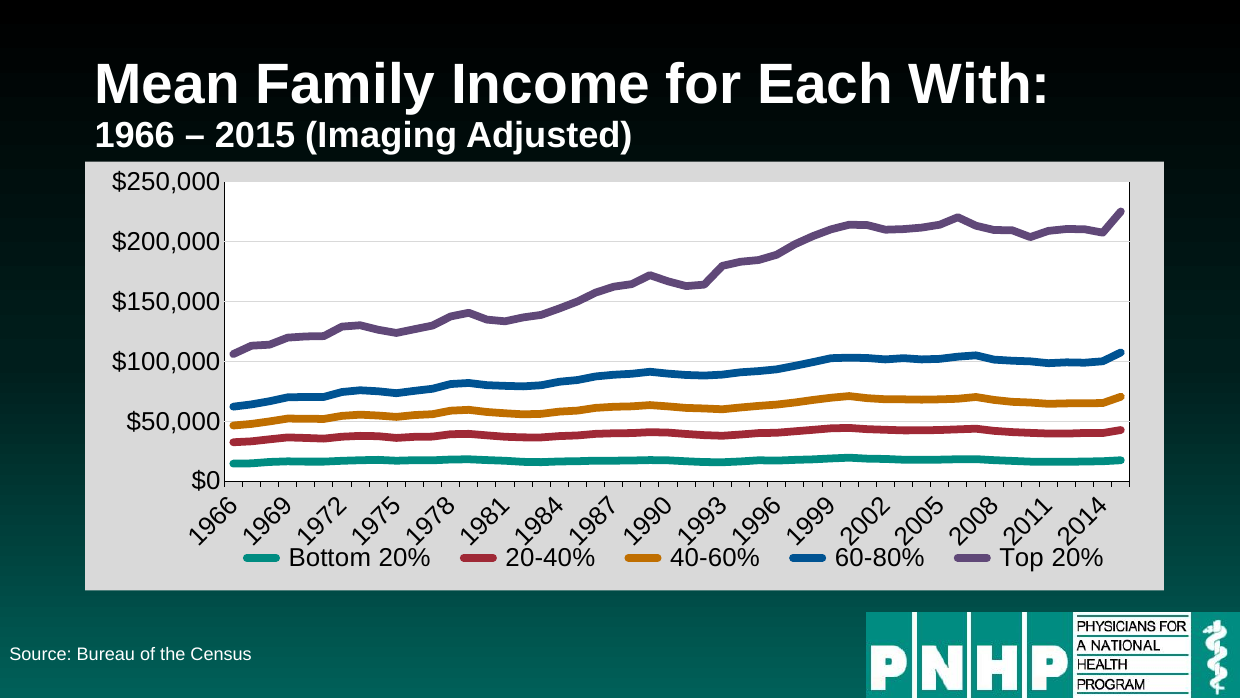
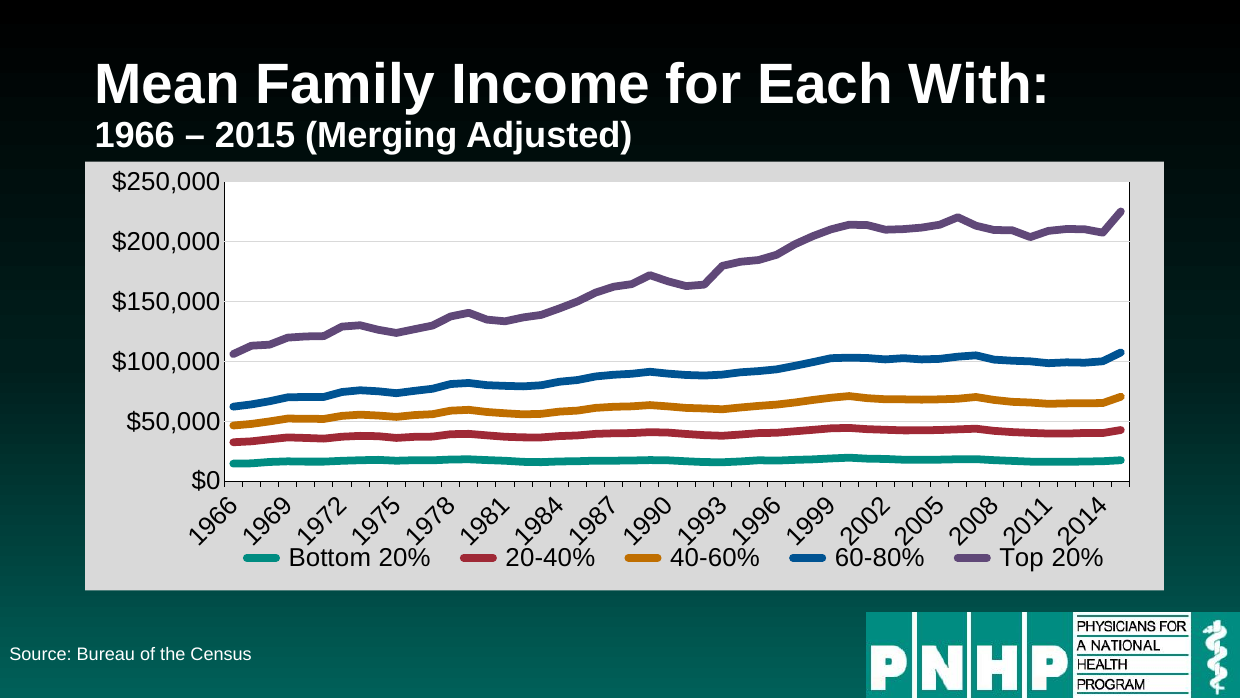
Imaging: Imaging -> Merging
